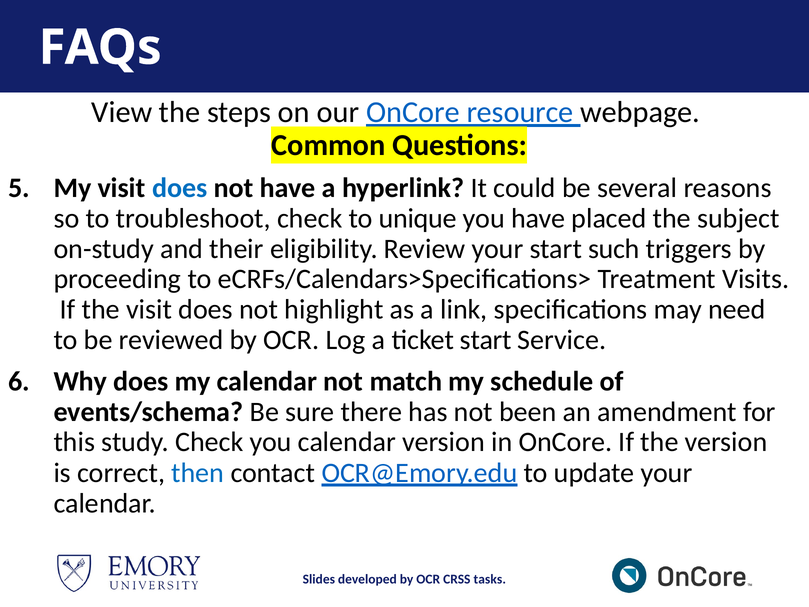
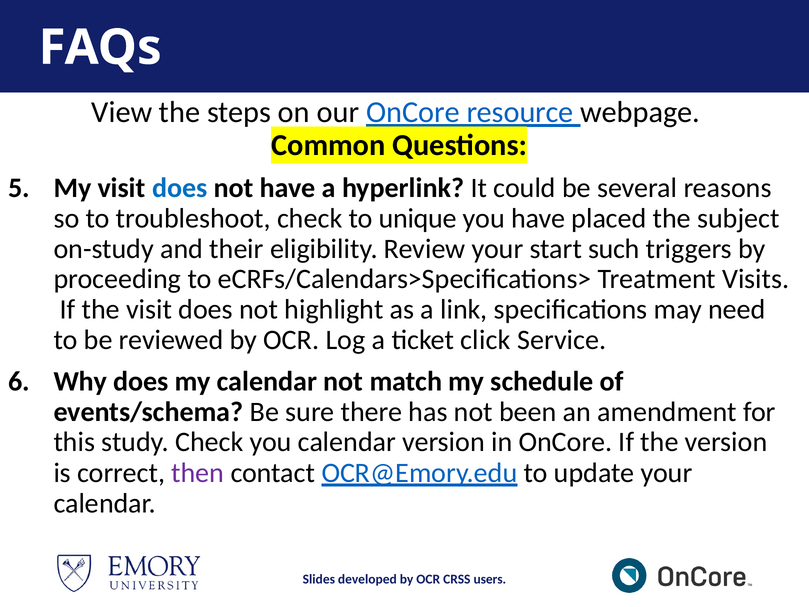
ticket start: start -> click
then colour: blue -> purple
tasks: tasks -> users
